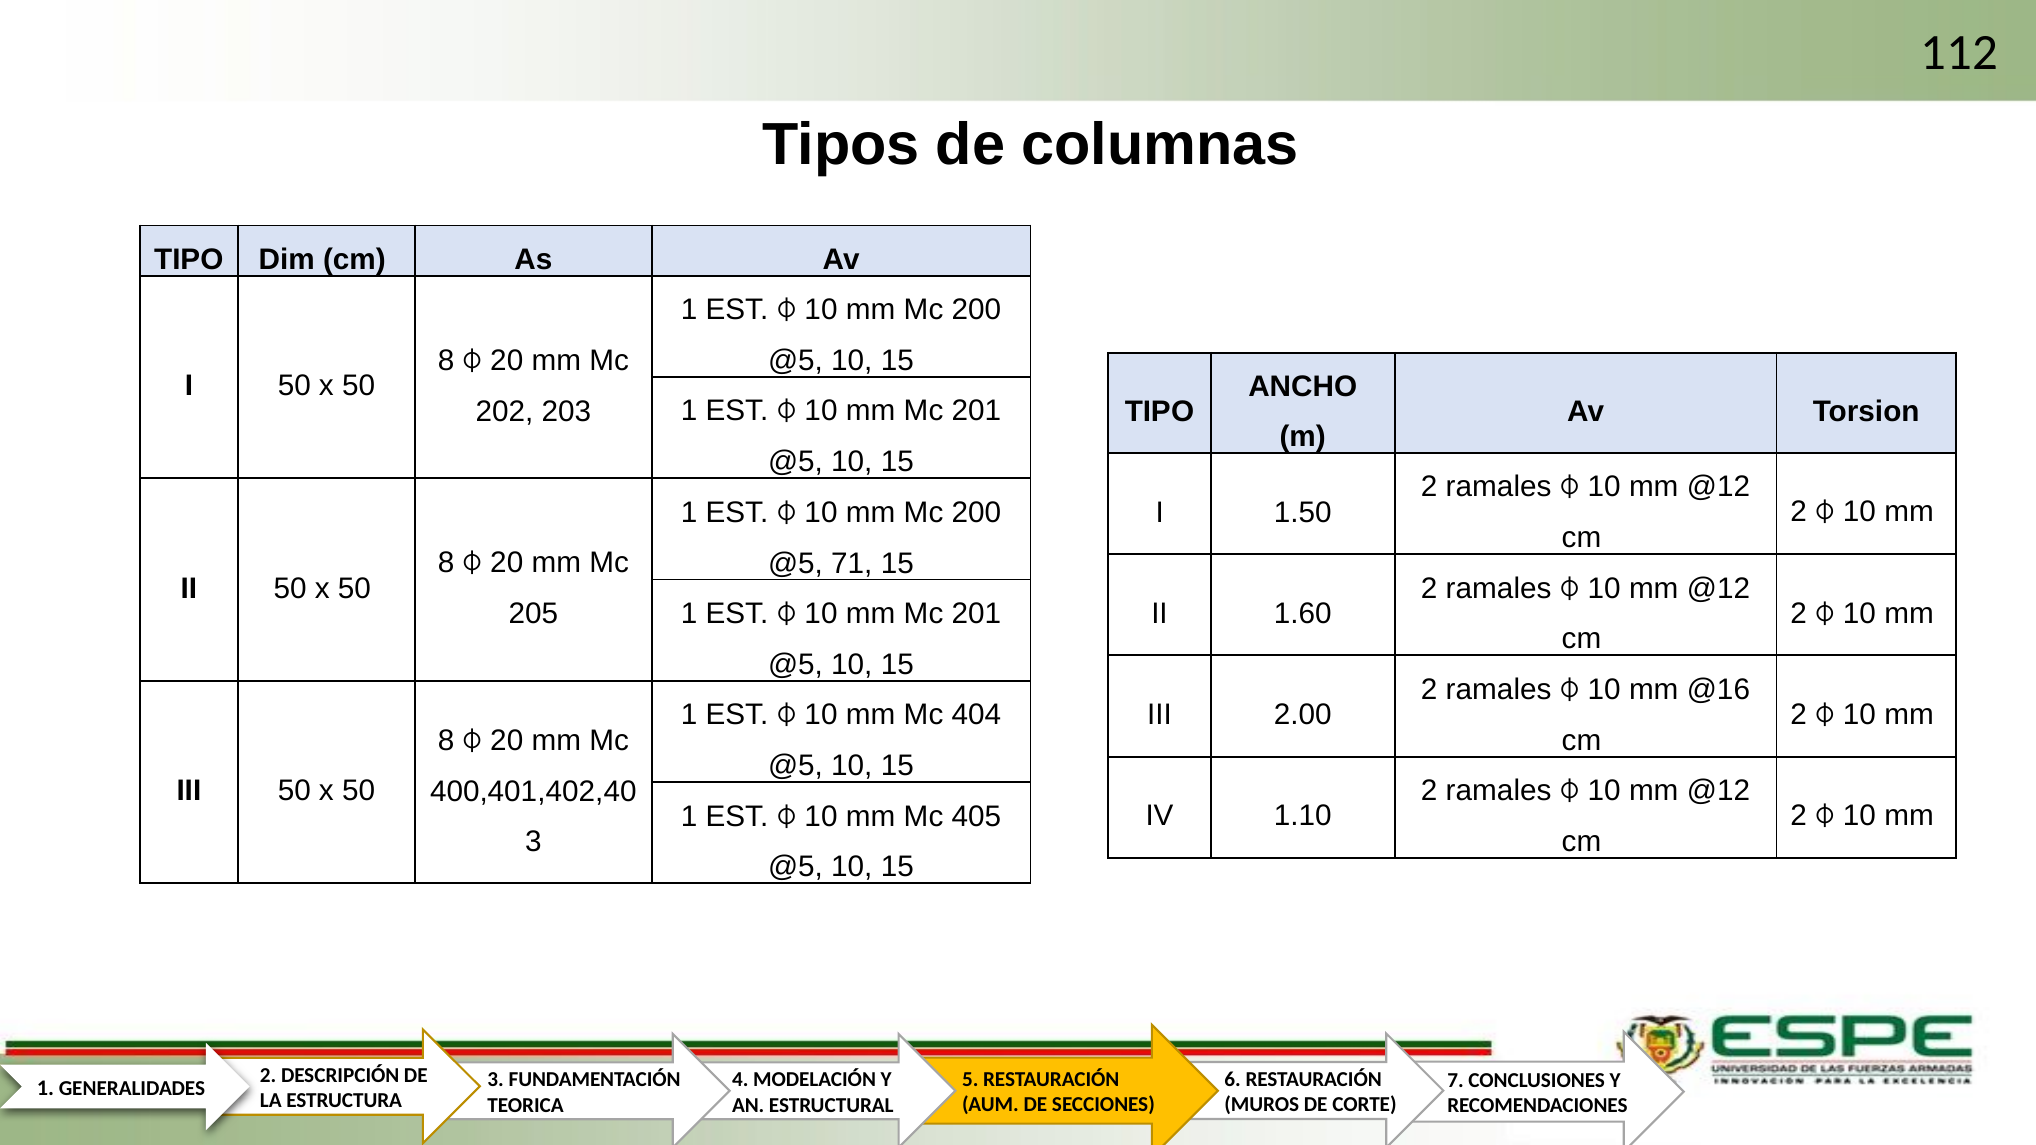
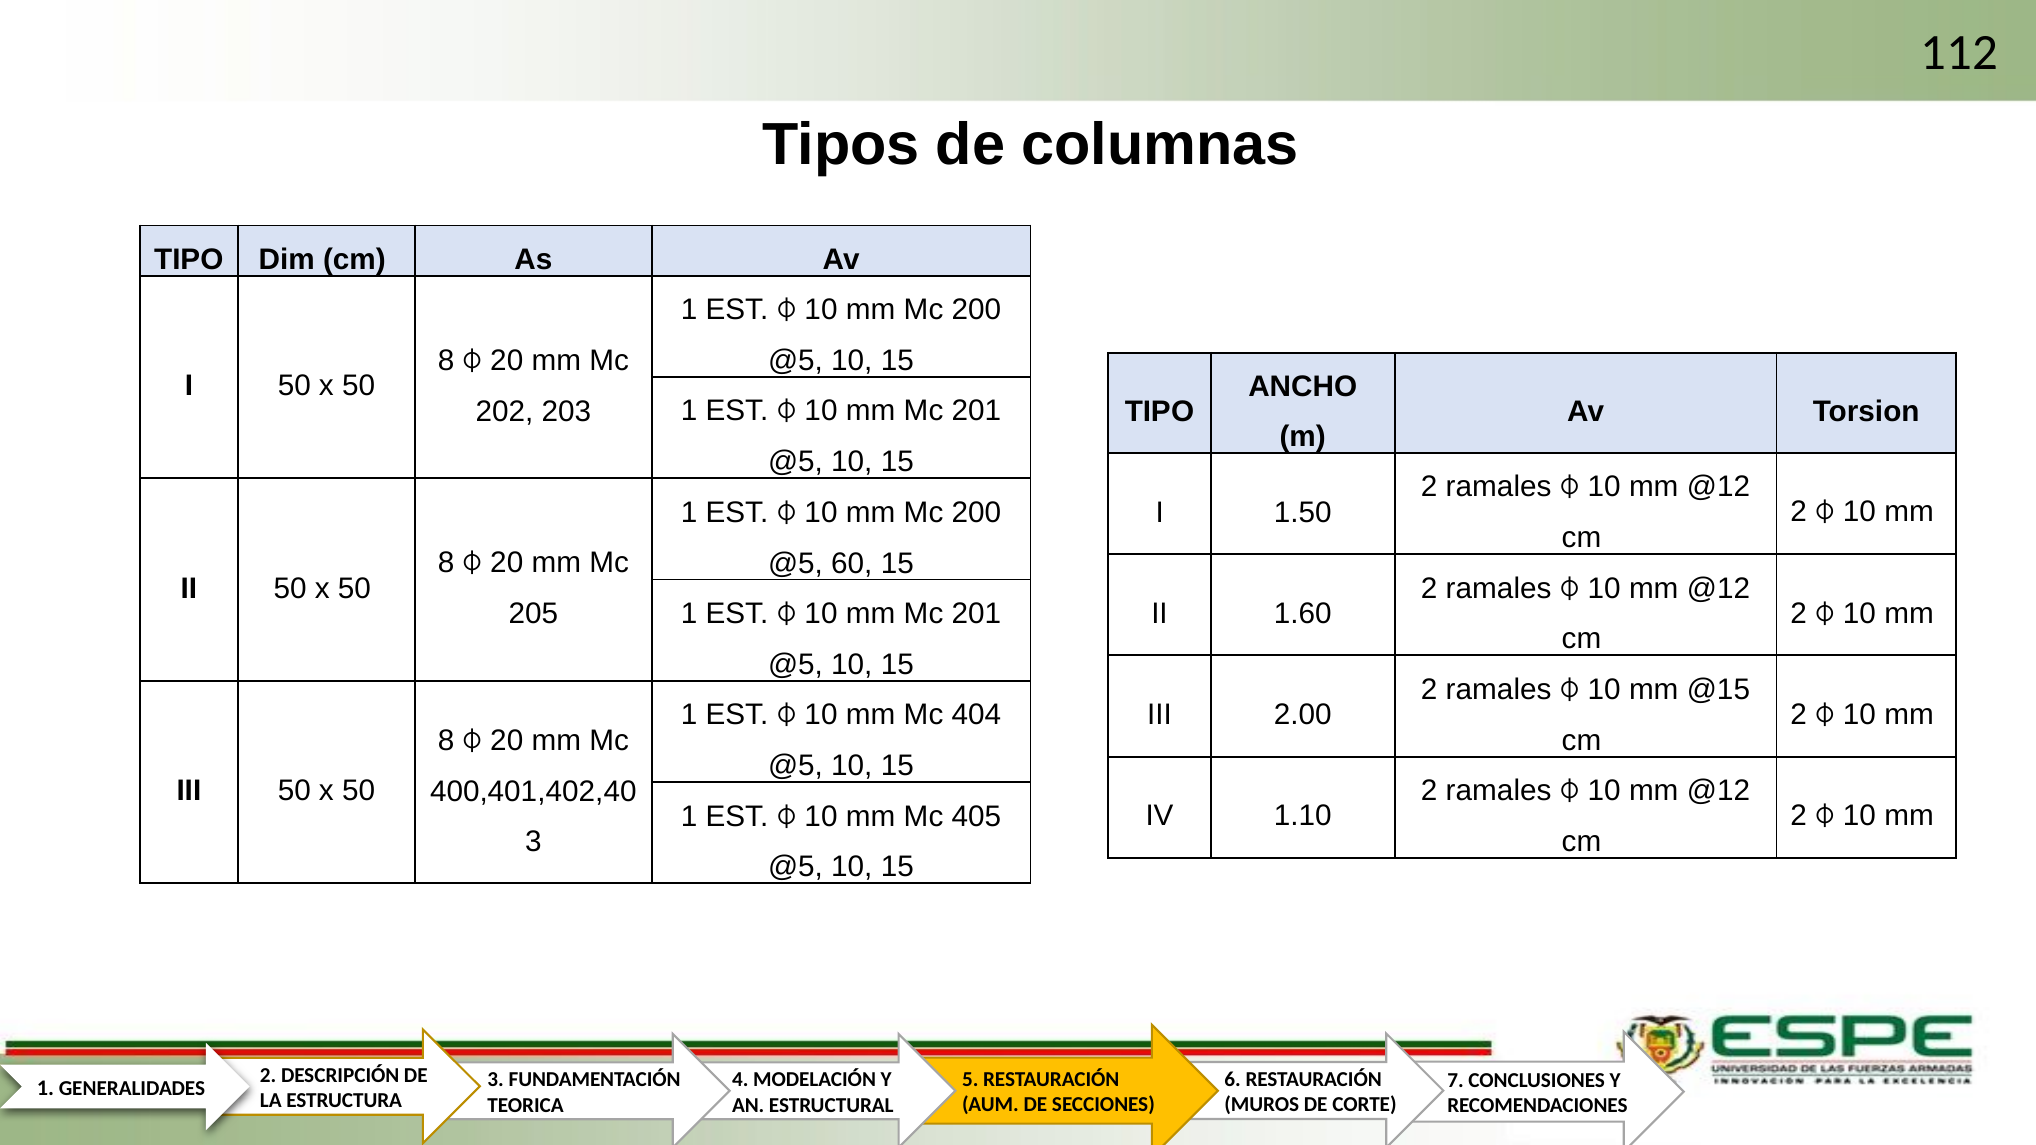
71: 71 -> 60
@16: @16 -> @15
